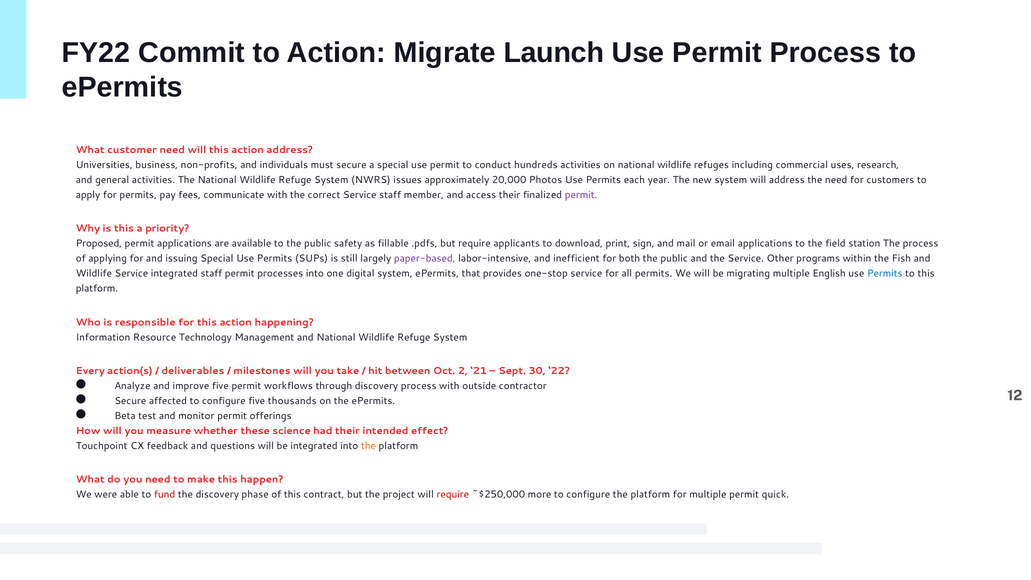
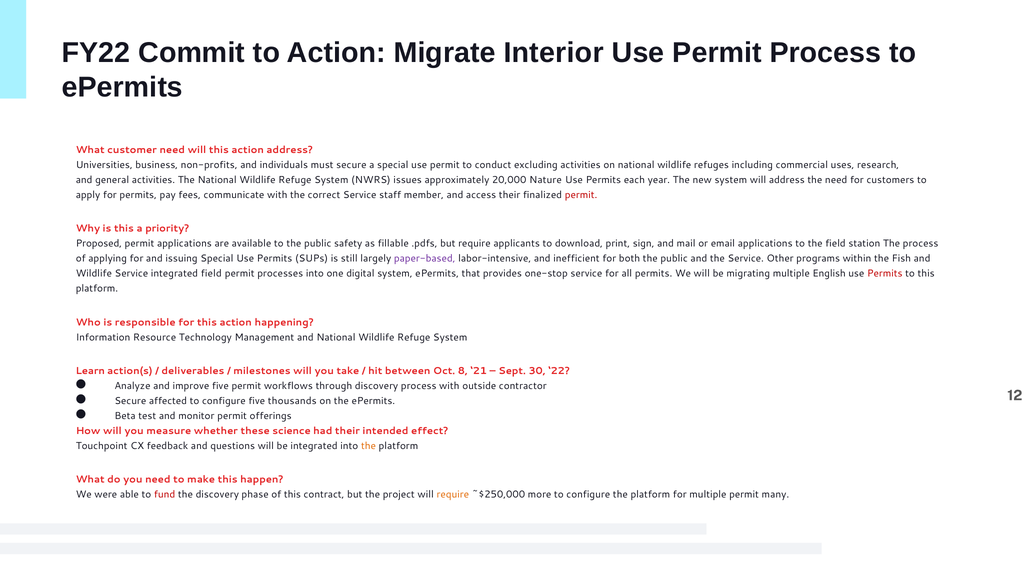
Launch: Launch -> Interior
hundreds: hundreds -> excluding
Photos: Photos -> Nature
permit at (581, 195) colour: purple -> red
integrated staff: staff -> field
Permits at (885, 274) colour: blue -> red
Every: Every -> Learn
2: 2 -> 8
require at (453, 495) colour: red -> orange
quick: quick -> many
